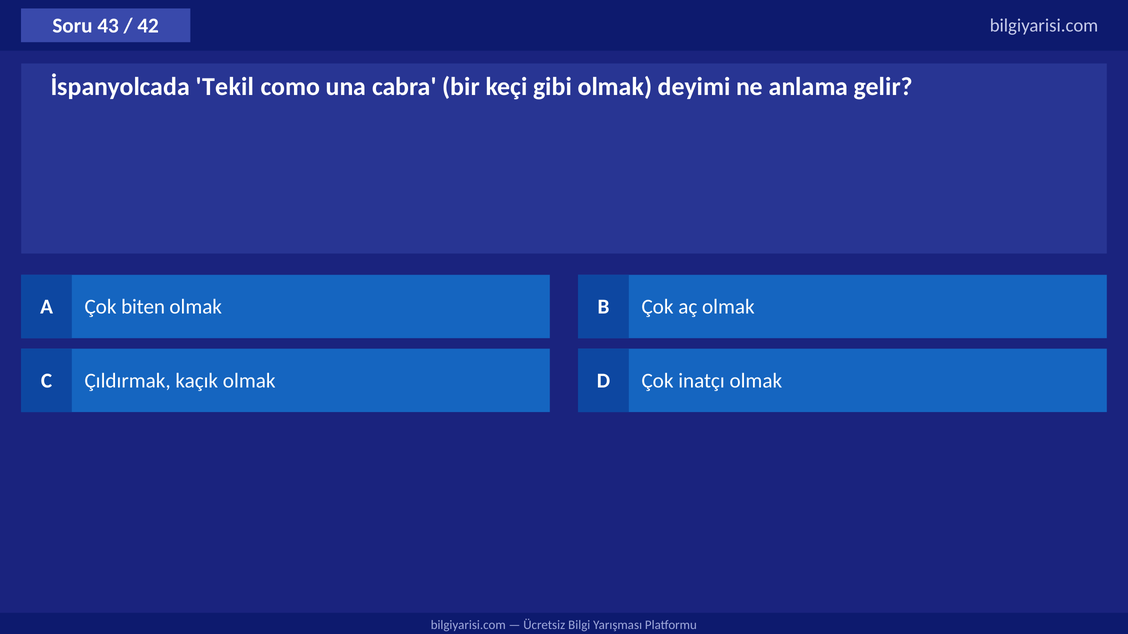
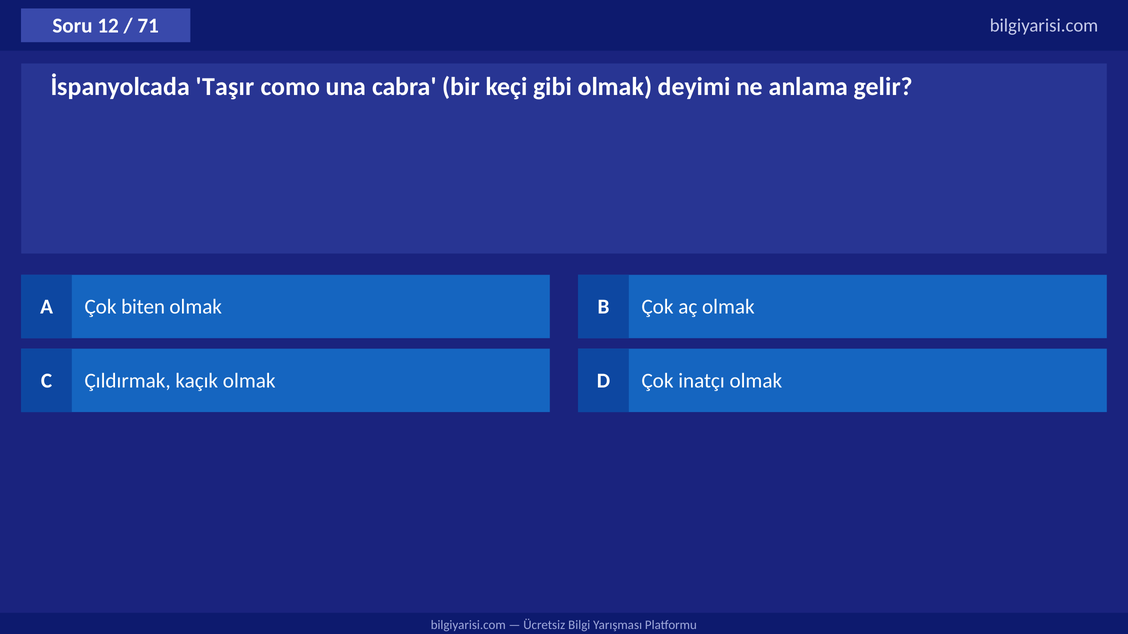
43: 43 -> 12
42: 42 -> 71
Tekil: Tekil -> Taşır
